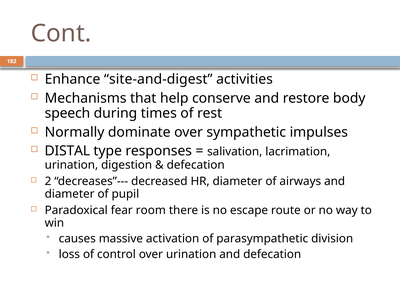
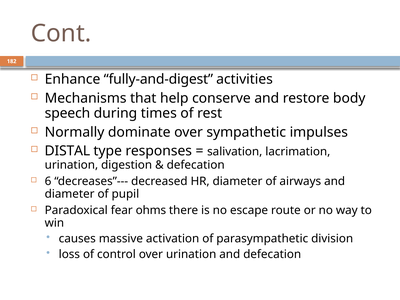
site-and-digest: site-and-digest -> fully-and-digest
2: 2 -> 6
room: room -> ohms
